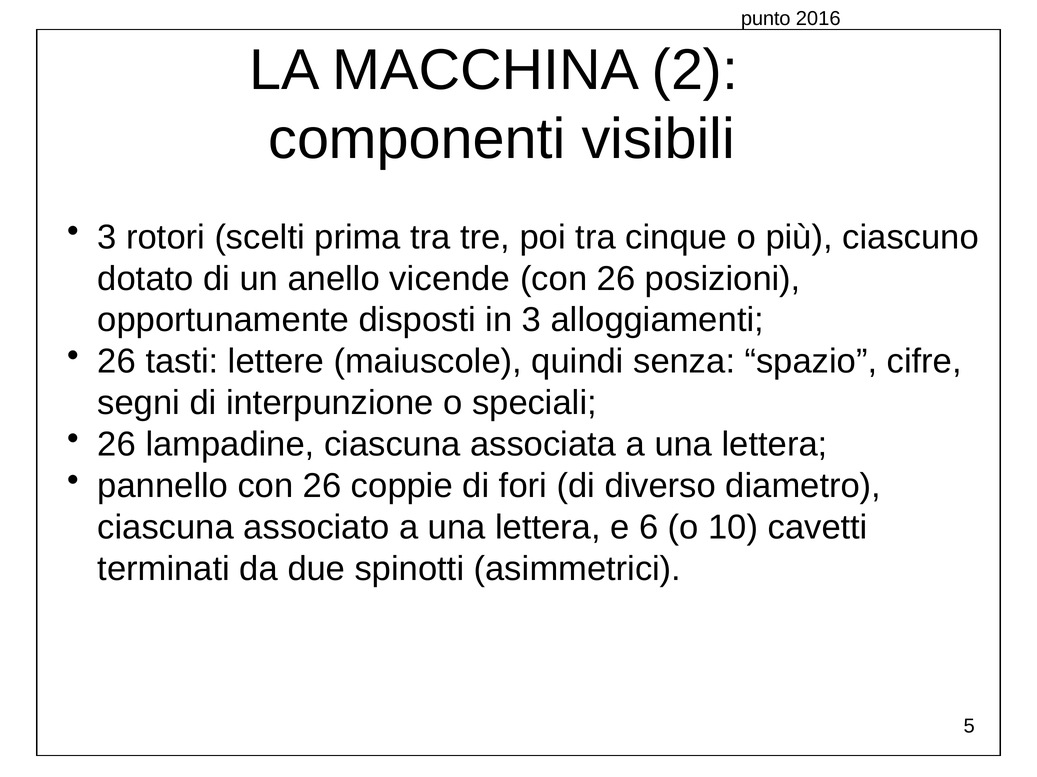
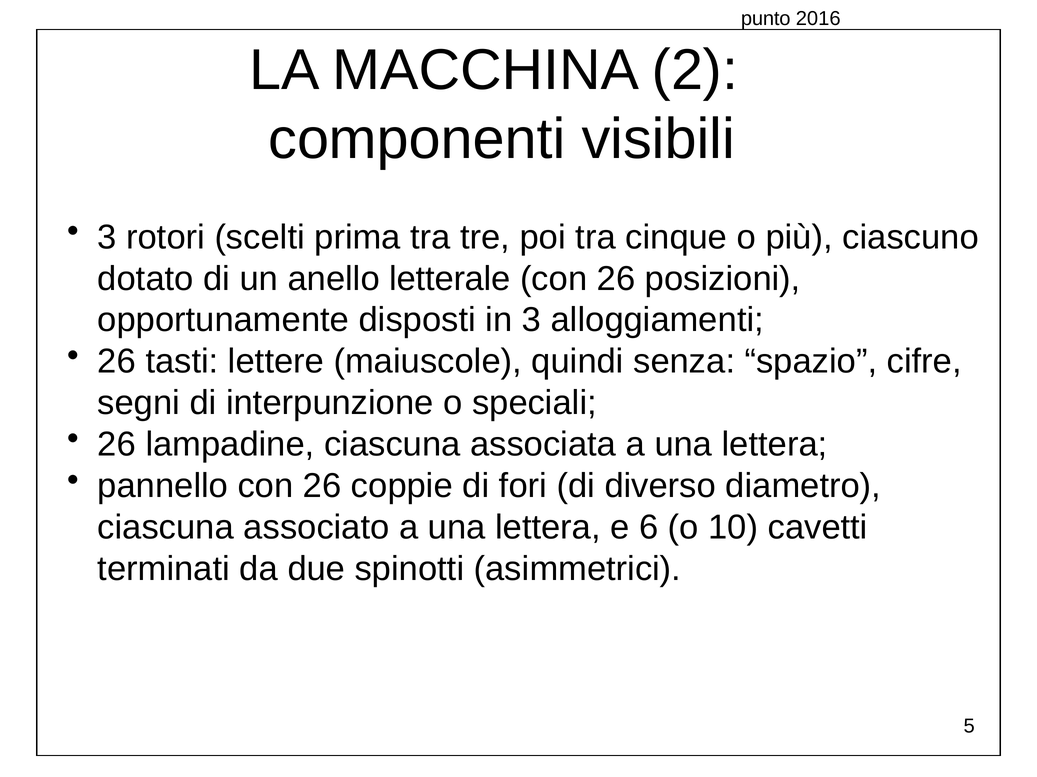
vicende: vicende -> letterale
